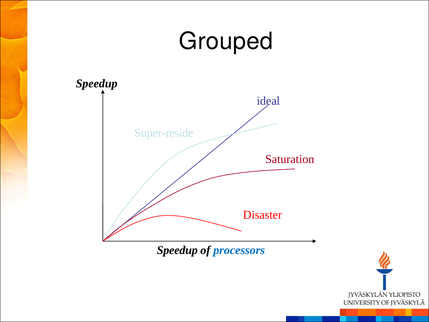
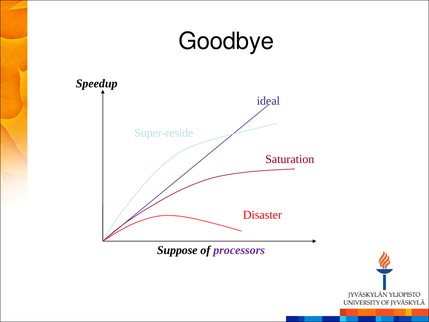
Grouped: Grouped -> Goodbye
Speedup at (177, 250): Speedup -> Suppose
processors colour: blue -> purple
